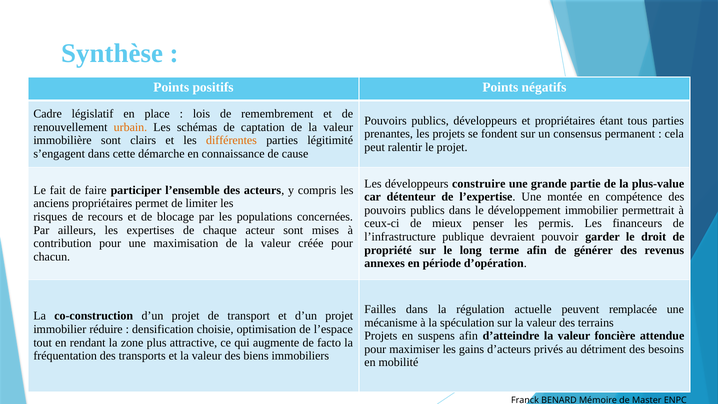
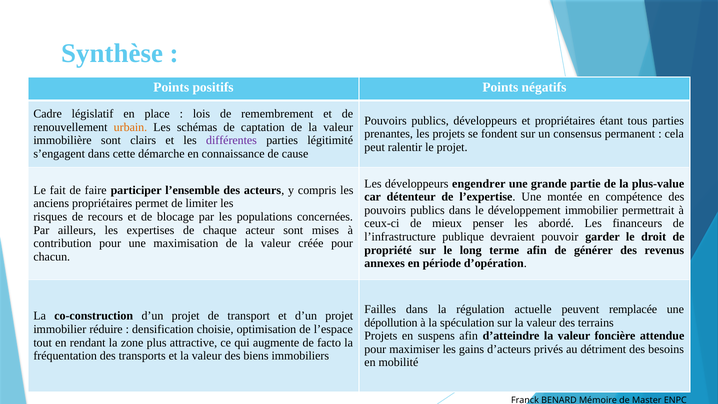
différentes colour: orange -> purple
construire: construire -> engendrer
permis: permis -> abordé
mécanisme: mécanisme -> dépollution
